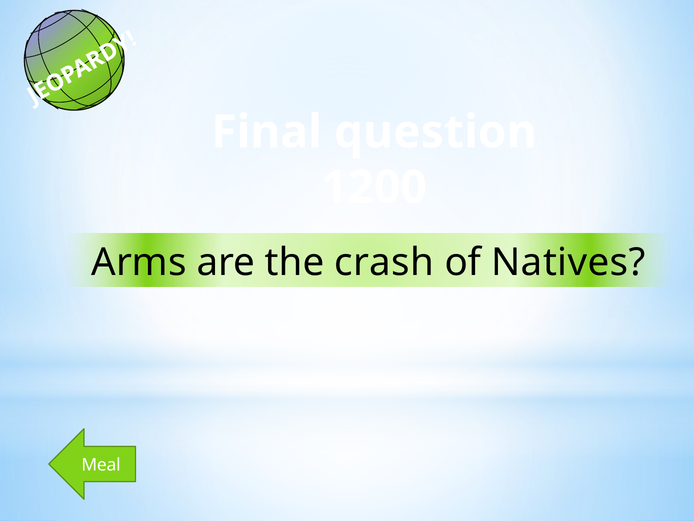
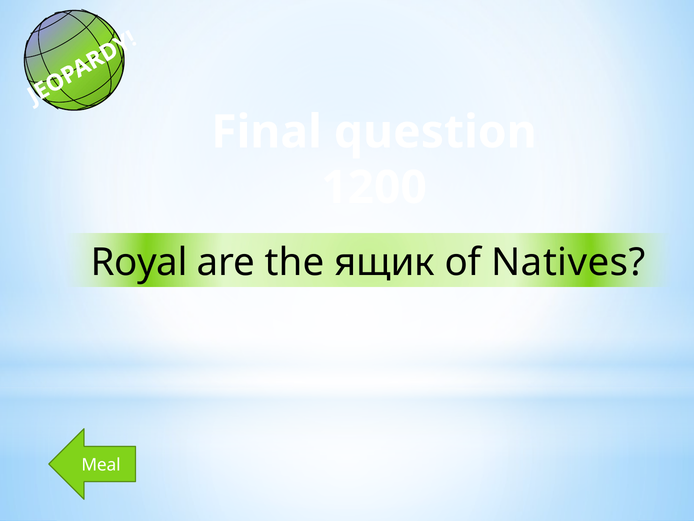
Arms: Arms -> Royal
crash: crash -> ящик
